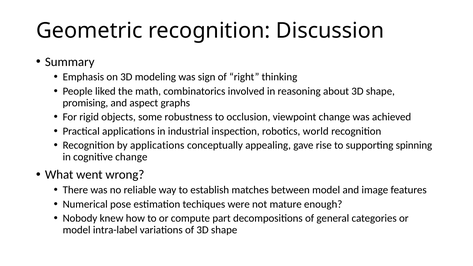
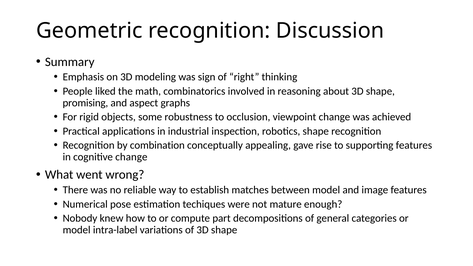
robotics world: world -> shape
by applications: applications -> combination
supporting spinning: spinning -> features
